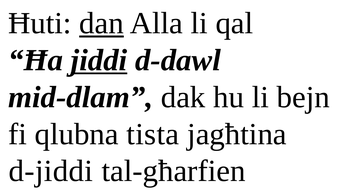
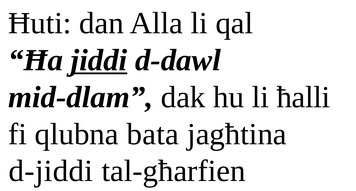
dan underline: present -> none
bejn: bejn -> ħalli
tista: tista -> bata
